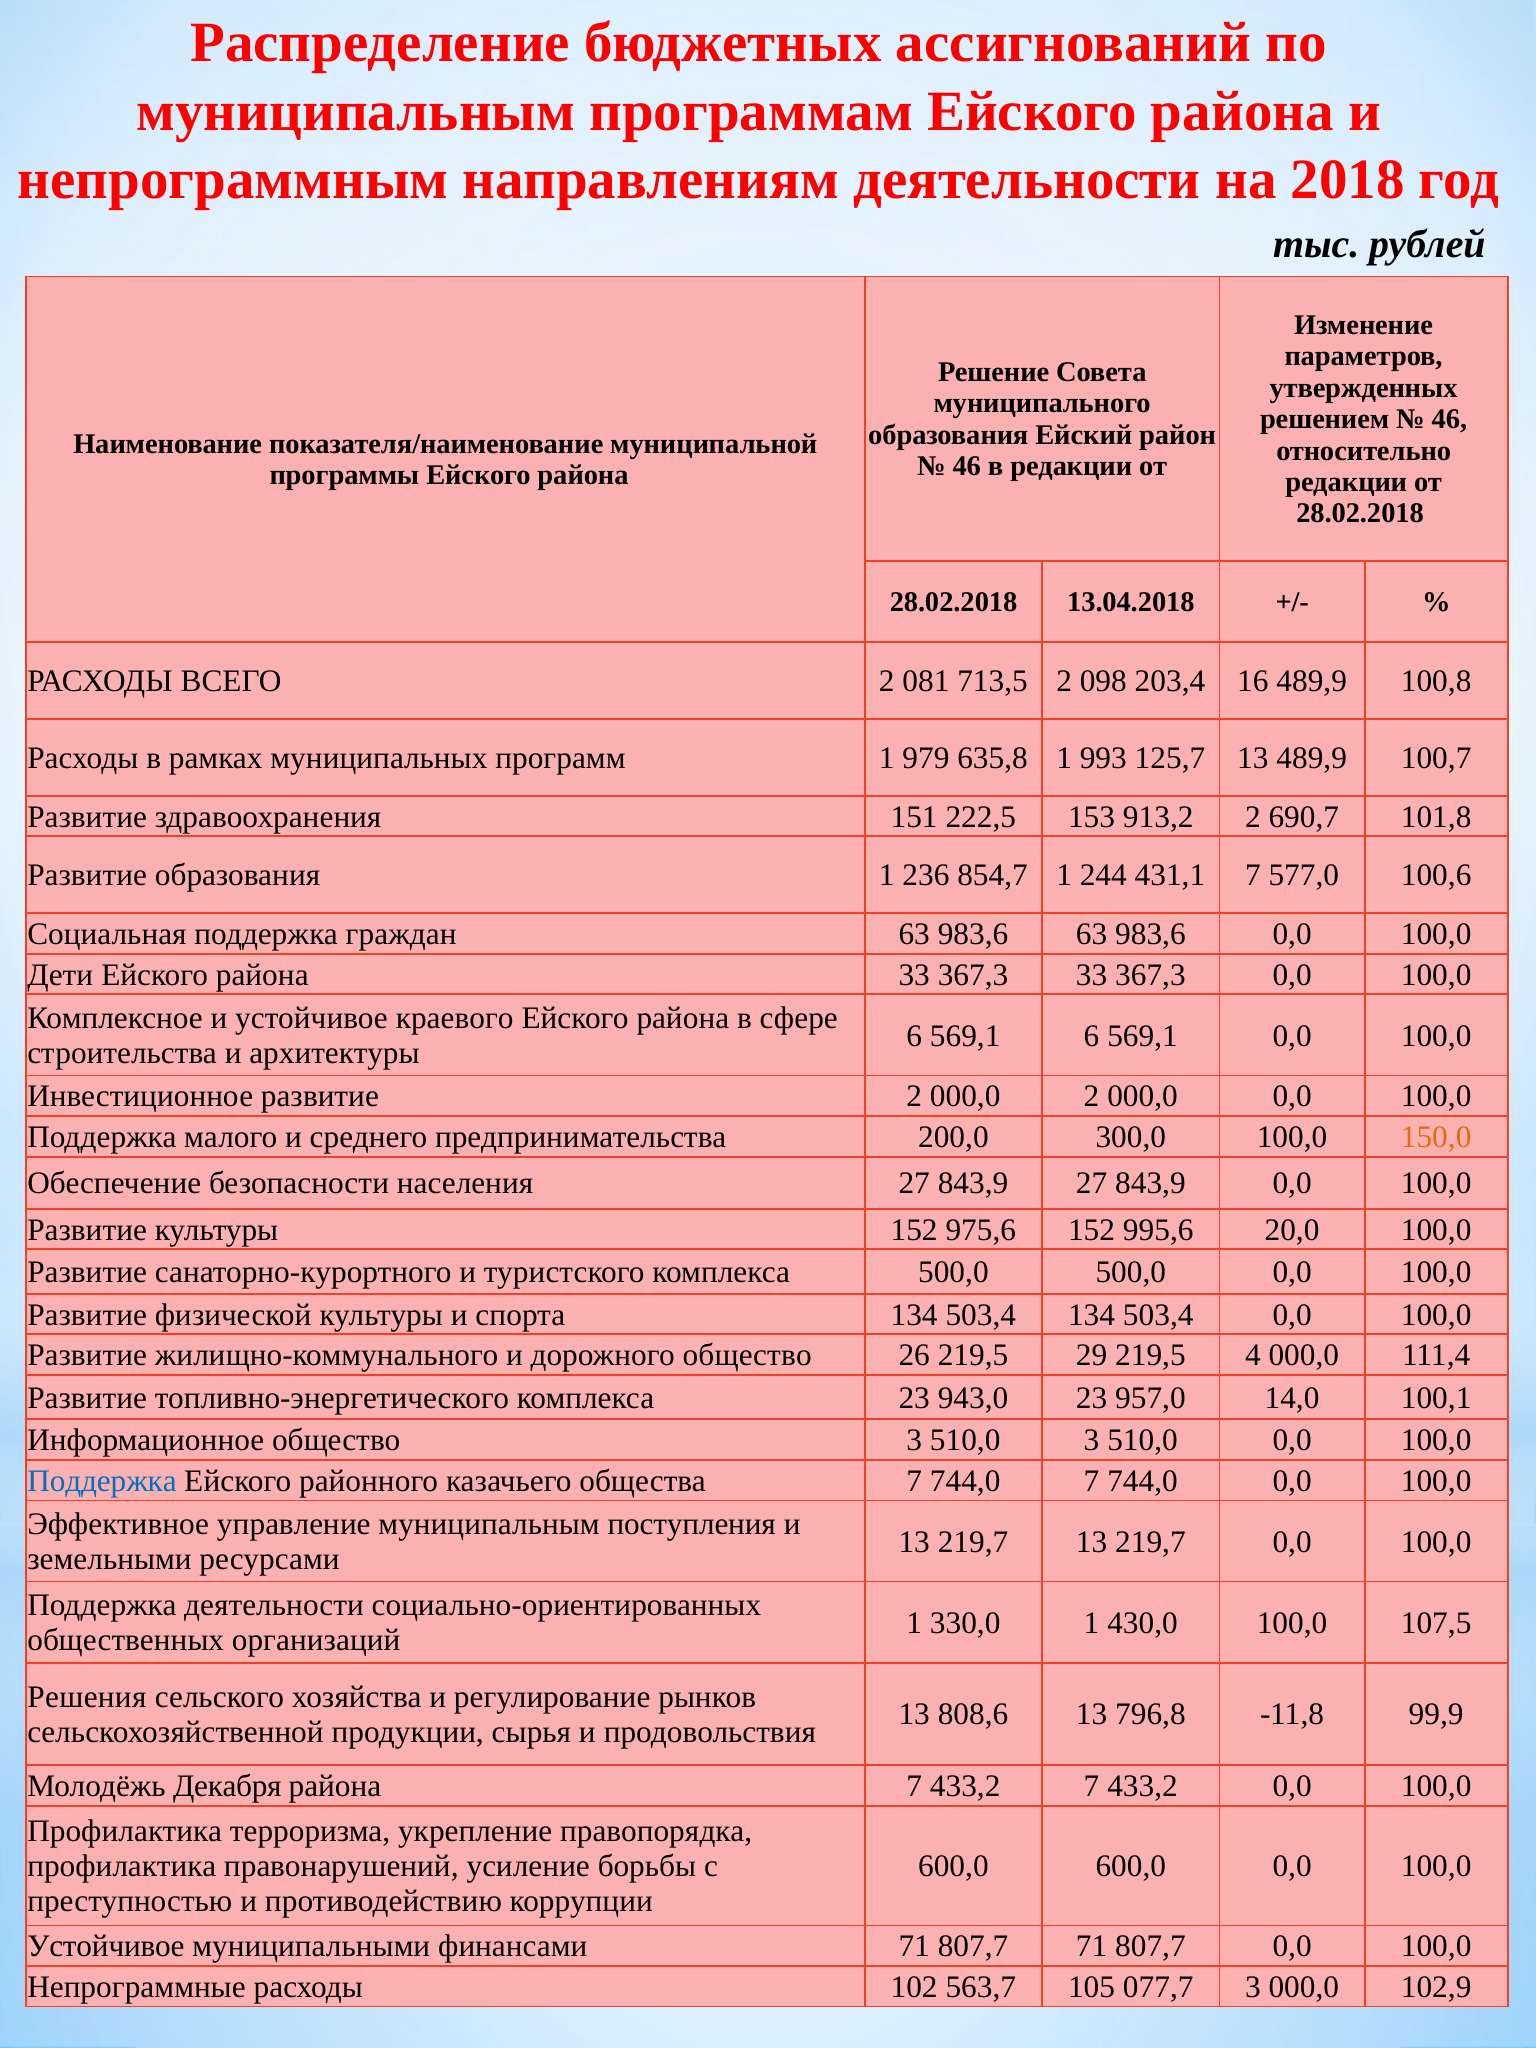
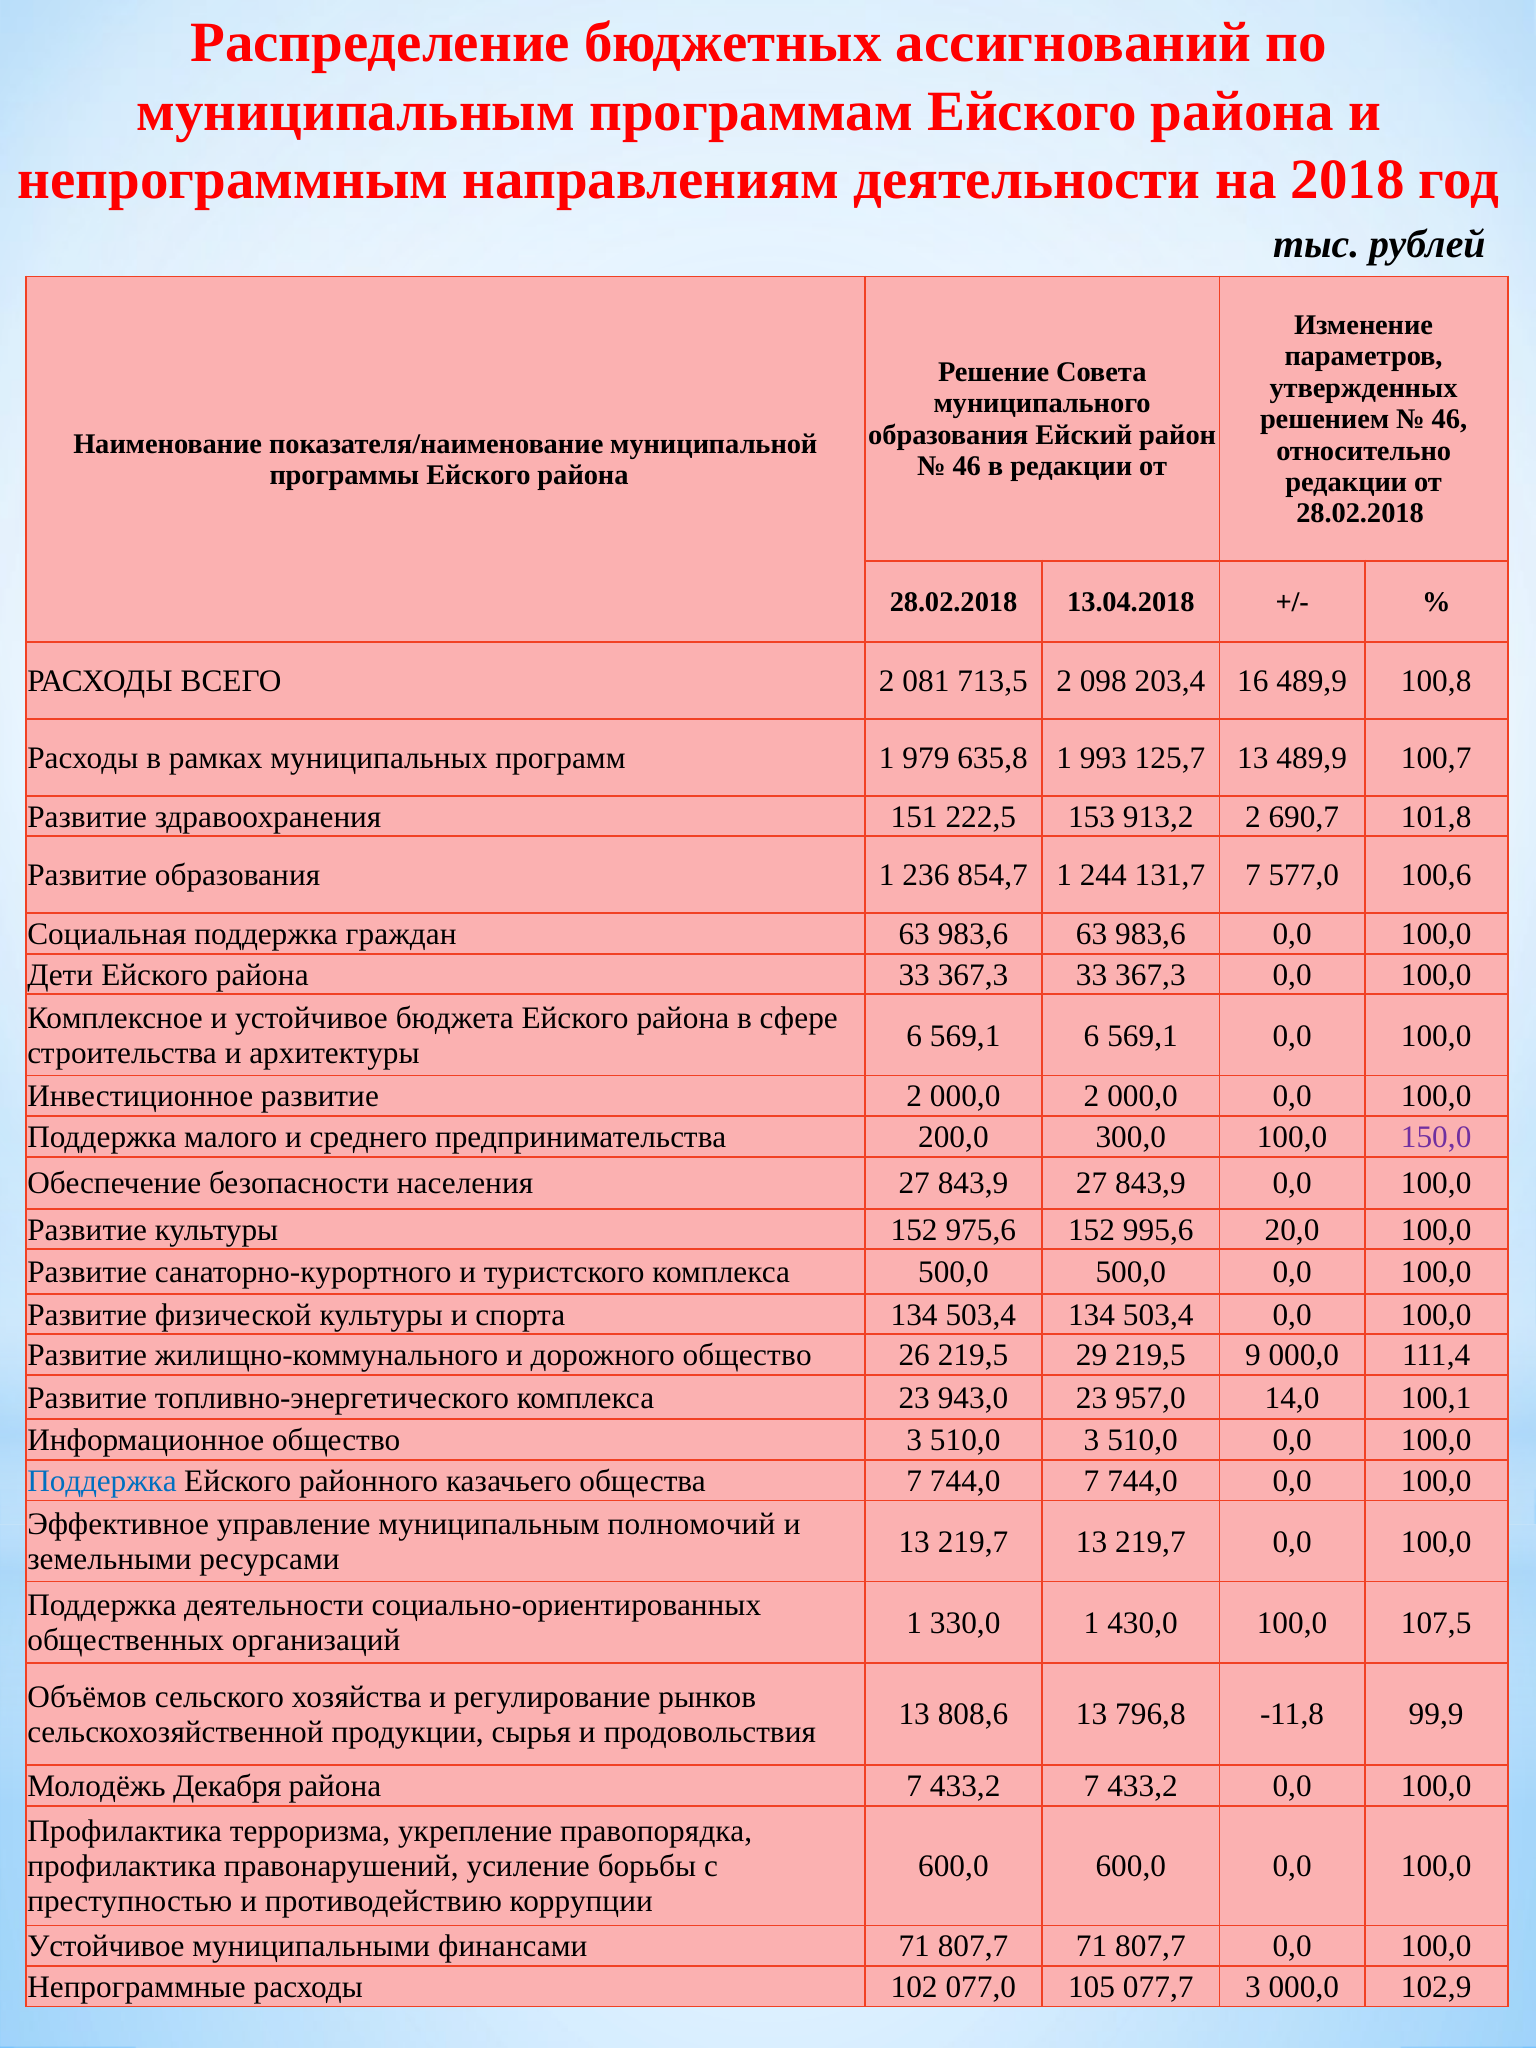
431,1: 431,1 -> 131,7
краевого: краевого -> бюджета
150,0 colour: orange -> purple
4: 4 -> 9
поступления: поступления -> полномочий
Решения: Решения -> Объёмов
563,7: 563,7 -> 077,0
